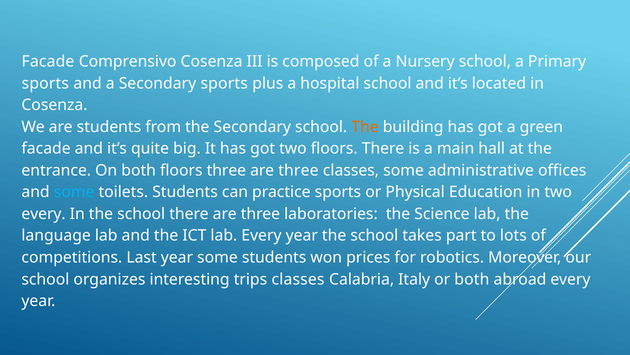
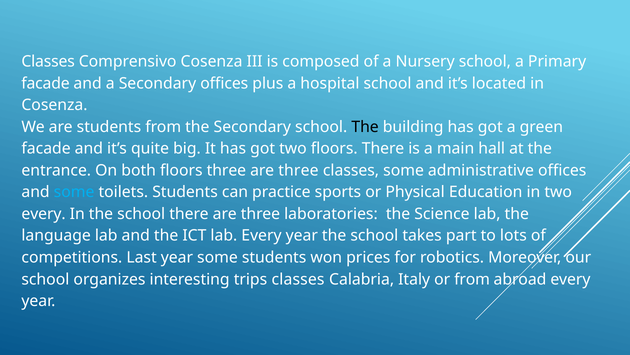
Facade at (48, 62): Facade -> Classes
sports at (45, 83): sports -> facade
Secondary sports: sports -> offices
The at (365, 127) colour: orange -> black
or both: both -> from
